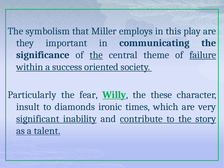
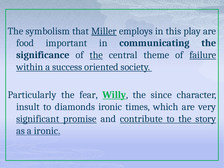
Miller underline: none -> present
they: they -> food
these: these -> since
inability: inability -> promise
a talent: talent -> ironic
